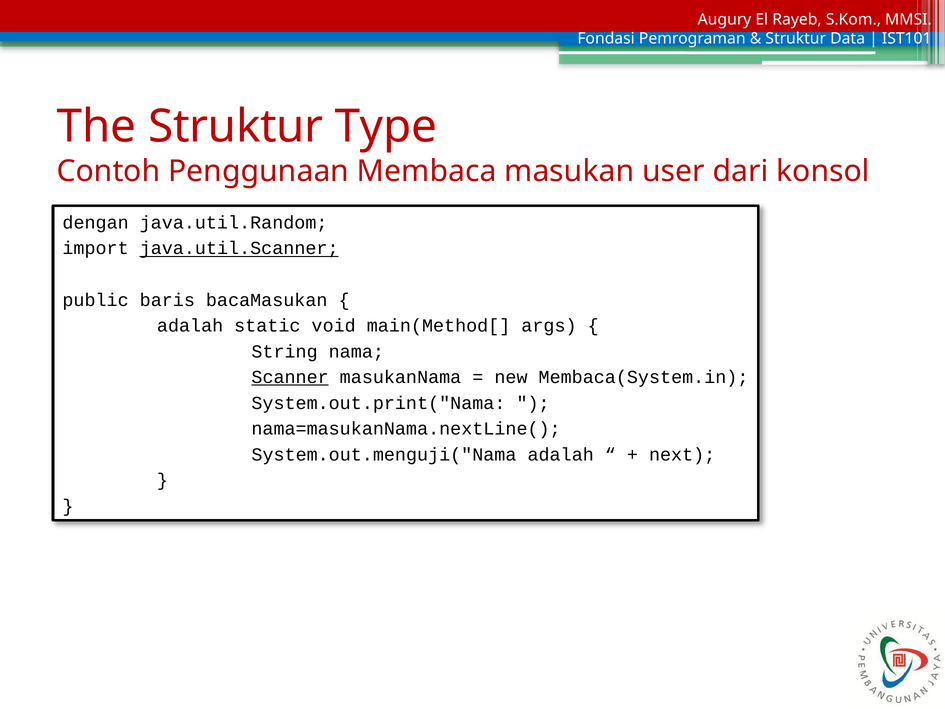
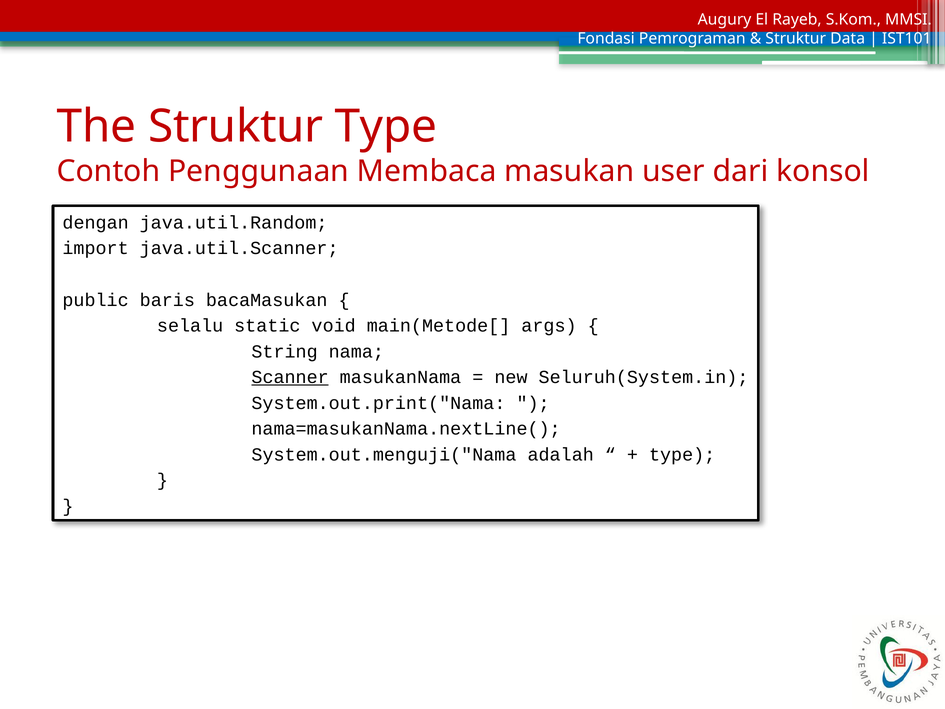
java.util.Scanner underline: present -> none
adalah at (190, 326): adalah -> selalu
main(Method[: main(Method[ -> main(Metode[
Membaca(System.in: Membaca(System.in -> Seluruh(System.in
next at (682, 454): next -> type
